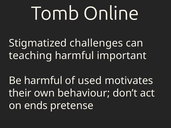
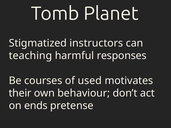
Online: Online -> Planet
challenges: challenges -> instructors
important: important -> responses
Be harmful: harmful -> courses
